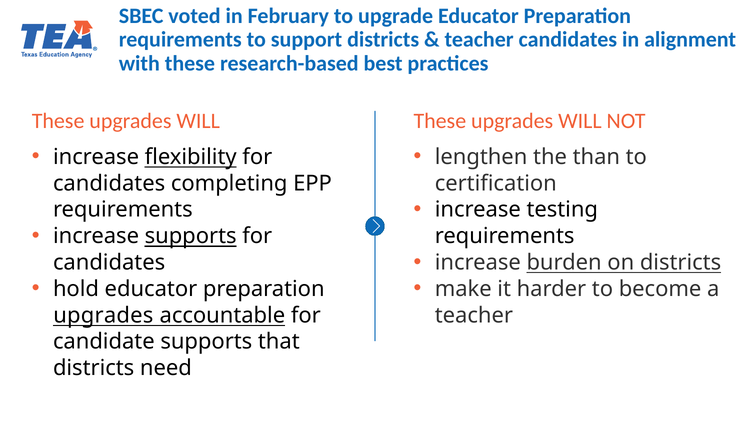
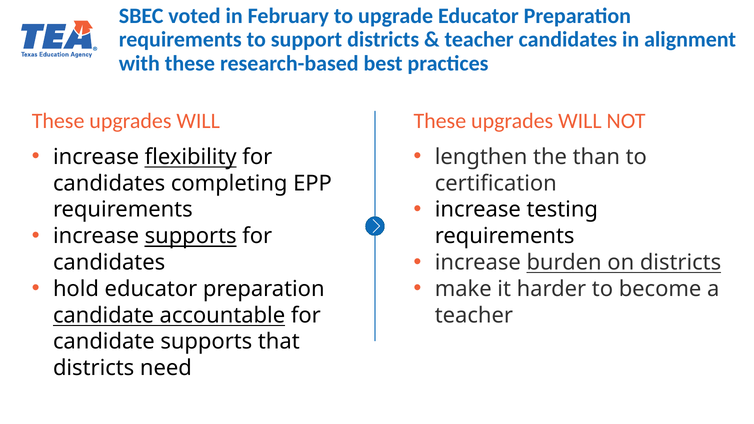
upgrades at (103, 315): upgrades -> candidate
